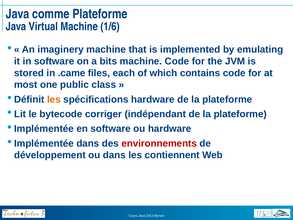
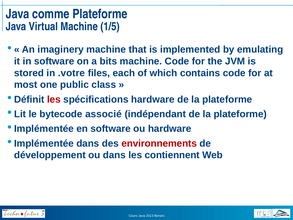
1/6: 1/6 -> 1/5
.came: .came -> .votre
les at (54, 99) colour: orange -> red
corriger: corriger -> associé
